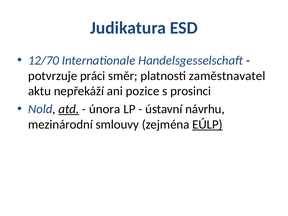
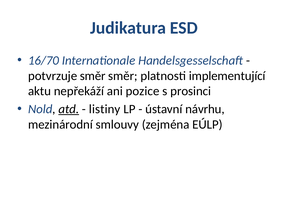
12/70: 12/70 -> 16/70
potvrzuje práci: práci -> směr
zaměstnavatel: zaměstnavatel -> implementující
února: února -> listiny
EÚLP underline: present -> none
